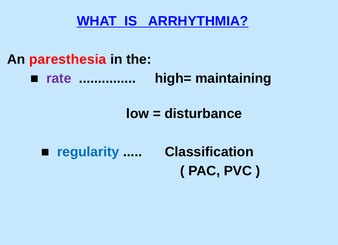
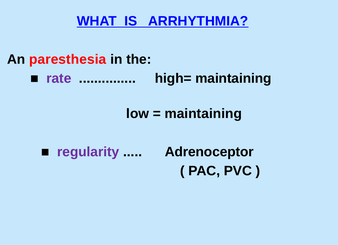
disturbance at (203, 114): disturbance -> maintaining
regularity colour: blue -> purple
Classification: Classification -> Adrenoceptor
